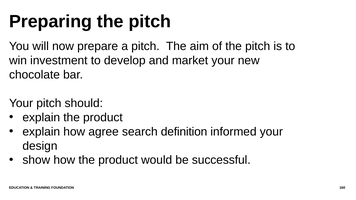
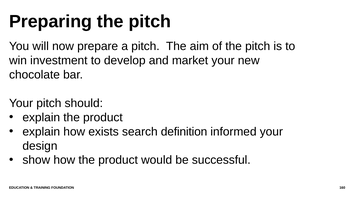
agree: agree -> exists
